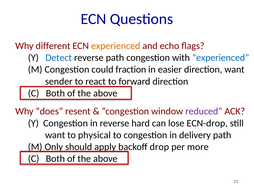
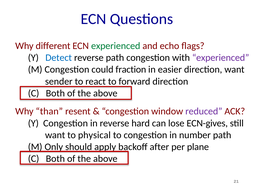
experienced at (116, 46) colour: orange -> green
experienced at (221, 58) colour: blue -> purple
does: does -> than
ECN-drop: ECN-drop -> ECN-gives
delivery: delivery -> number
drop: drop -> after
more: more -> plane
